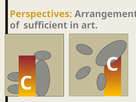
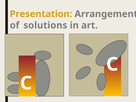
Perspectives: Perspectives -> Presentation
sufficient: sufficient -> solutions
